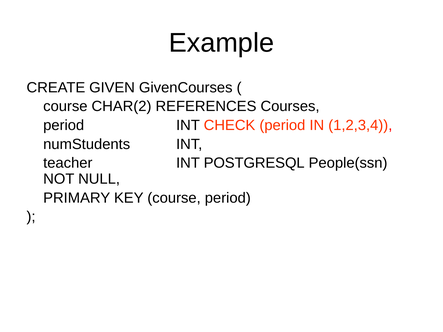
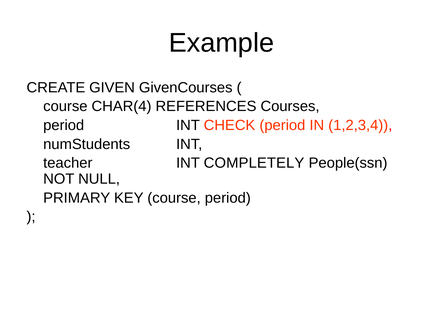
CHAR(2: CHAR(2 -> CHAR(4
POSTGRESQL: POSTGRESQL -> COMPLETELY
